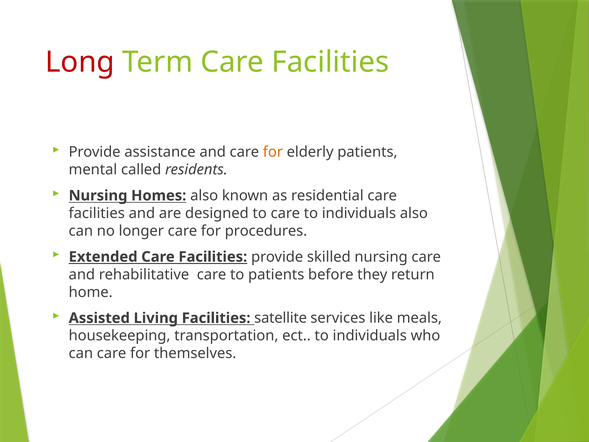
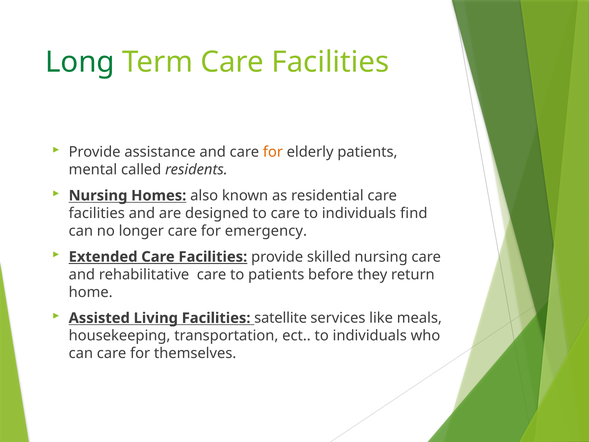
Long colour: red -> green
individuals also: also -> find
procedures: procedures -> emergency
